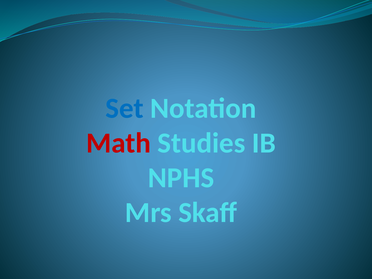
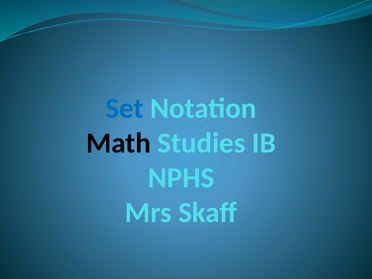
Math colour: red -> black
